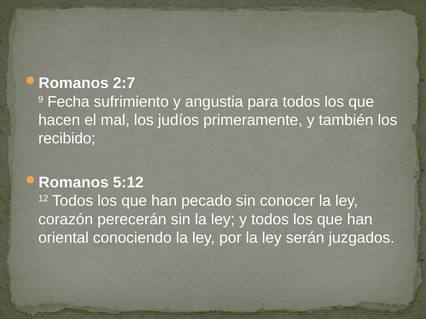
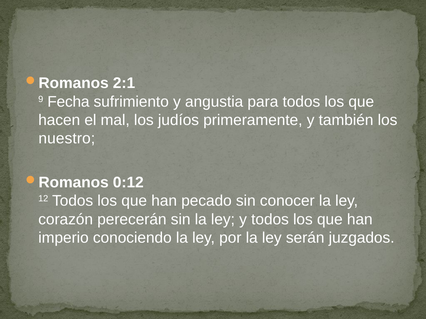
2:7: 2:7 -> 2:1
recibido: recibido -> nuestro
5:12: 5:12 -> 0:12
oriental: oriental -> imperio
